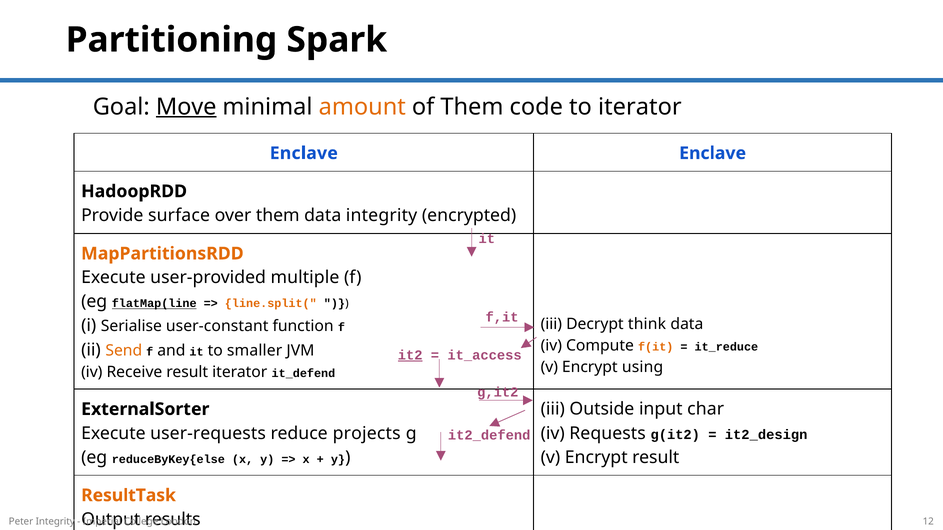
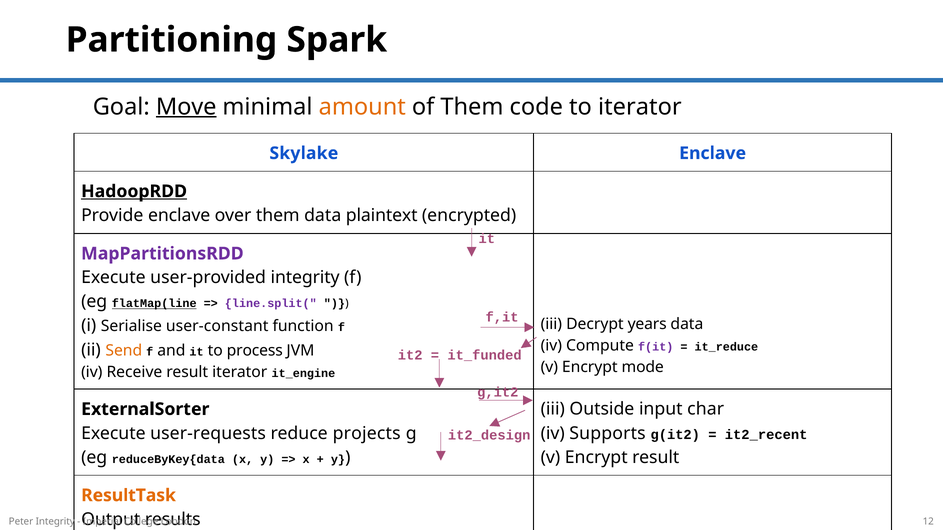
Enclave at (304, 153): Enclave -> Skylake
HadoopRDD underline: none -> present
Provide surface: surface -> enclave
data integrity: integrity -> plaintext
MapPartitionsRDD colour: orange -> purple
user-provided multiple: multiple -> integrity
line.split( colour: orange -> purple
think: think -> years
f(it colour: orange -> purple
smaller: smaller -> process
it2 underline: present -> none
it_access: it_access -> it_funded
using: using -> mode
it_defend: it_defend -> it_engine
Requests: Requests -> Supports
it2_design: it2_design -> it2_recent
it2_defend: it2_defend -> it2_design
reduceByKey{else: reduceByKey{else -> reduceByKey{data
